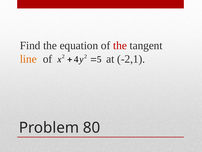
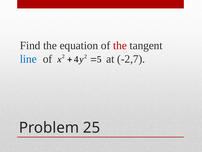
line colour: orange -> blue
-2,1: -2,1 -> -2,7
80: 80 -> 25
